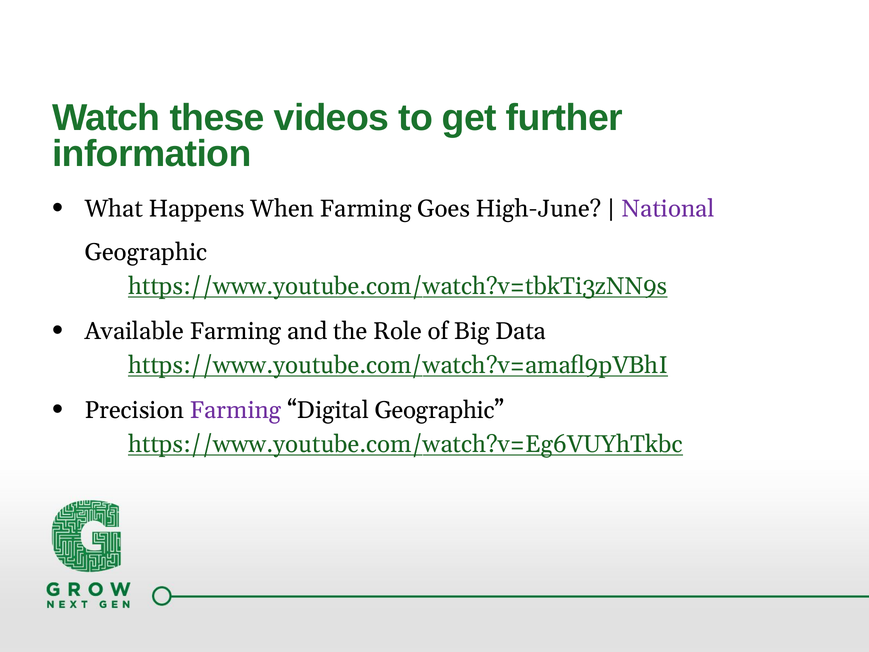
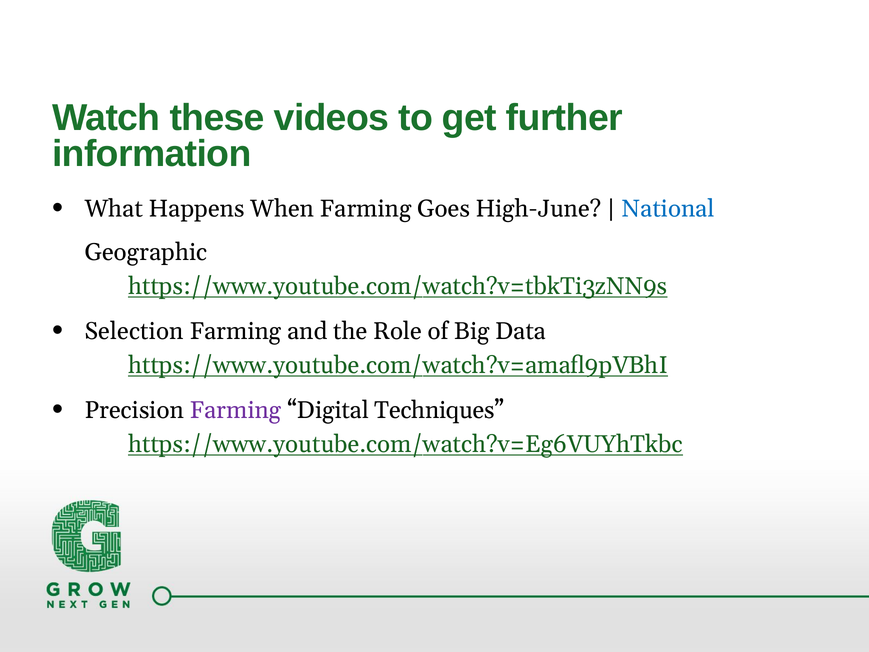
National colour: purple -> blue
Available: Available -> Selection
Digital Geographic: Geographic -> Techniques
